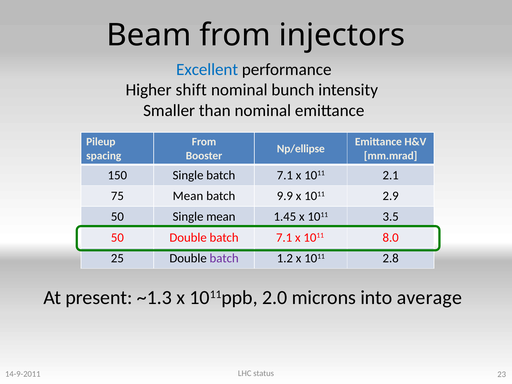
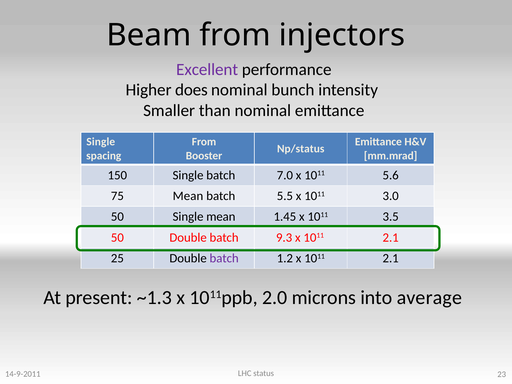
Excellent colour: blue -> purple
shift: shift -> does
Pileup at (101, 142): Pileup -> Single
Np/ellipse: Np/ellipse -> Np/status
Single batch 7.1: 7.1 -> 7.0
2.1: 2.1 -> 5.6
9.9: 9.9 -> 5.5
2.9: 2.9 -> 3.0
Double batch 7.1: 7.1 -> 9.3
8.0 at (391, 238): 8.0 -> 2.1
1.2 x 1011 2.8: 2.8 -> 2.1
